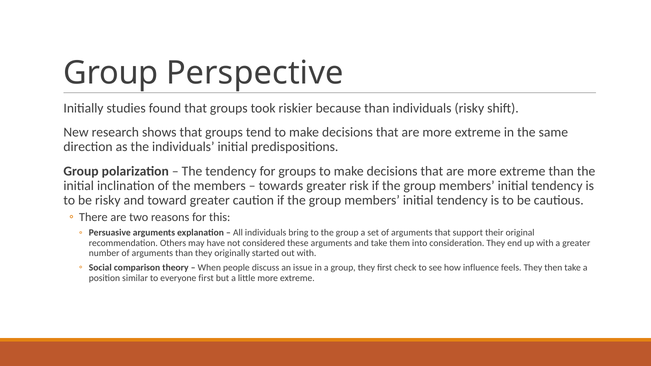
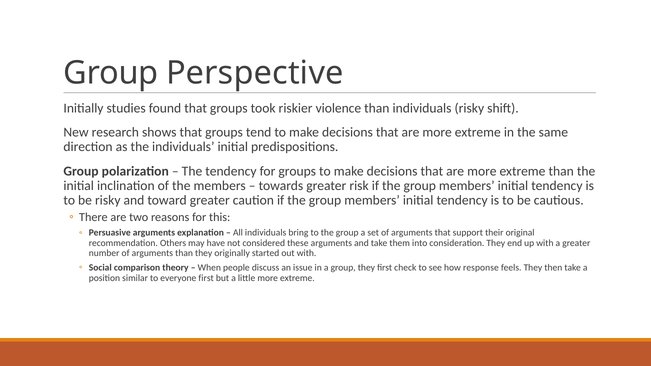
because: because -> violence
influence: influence -> response
